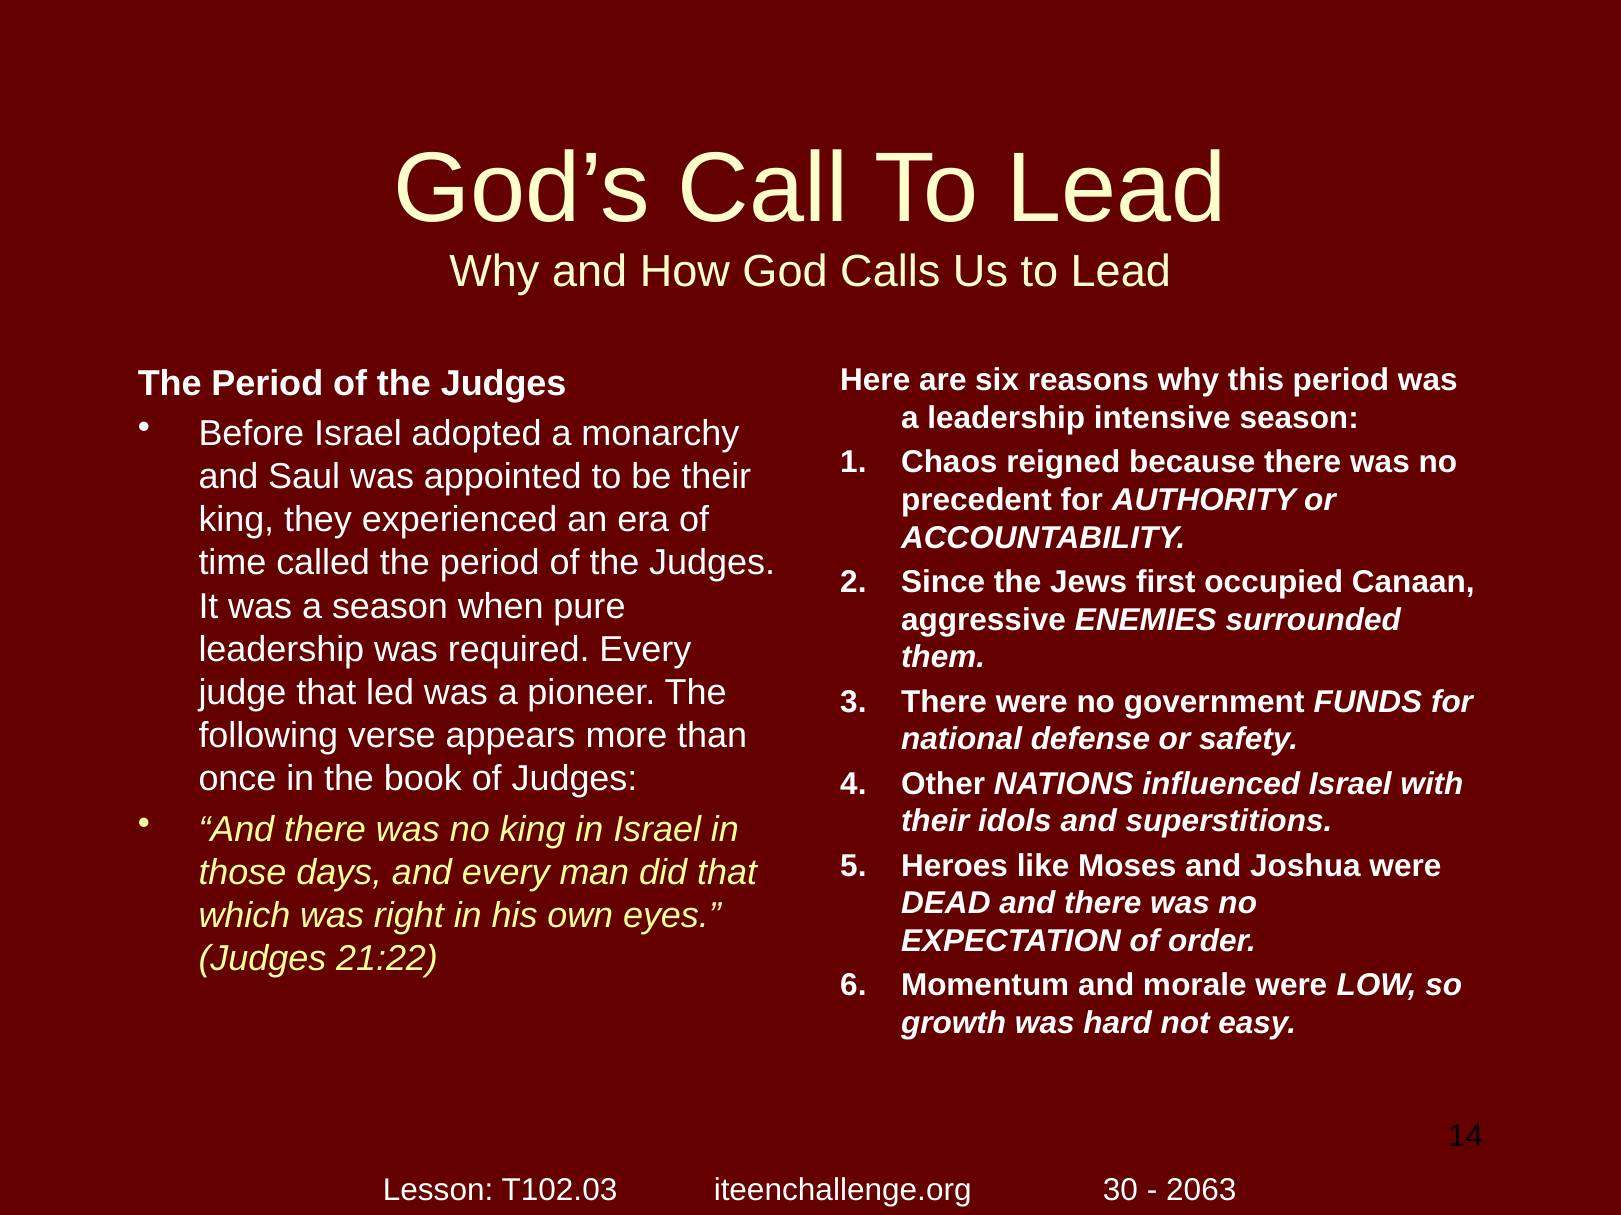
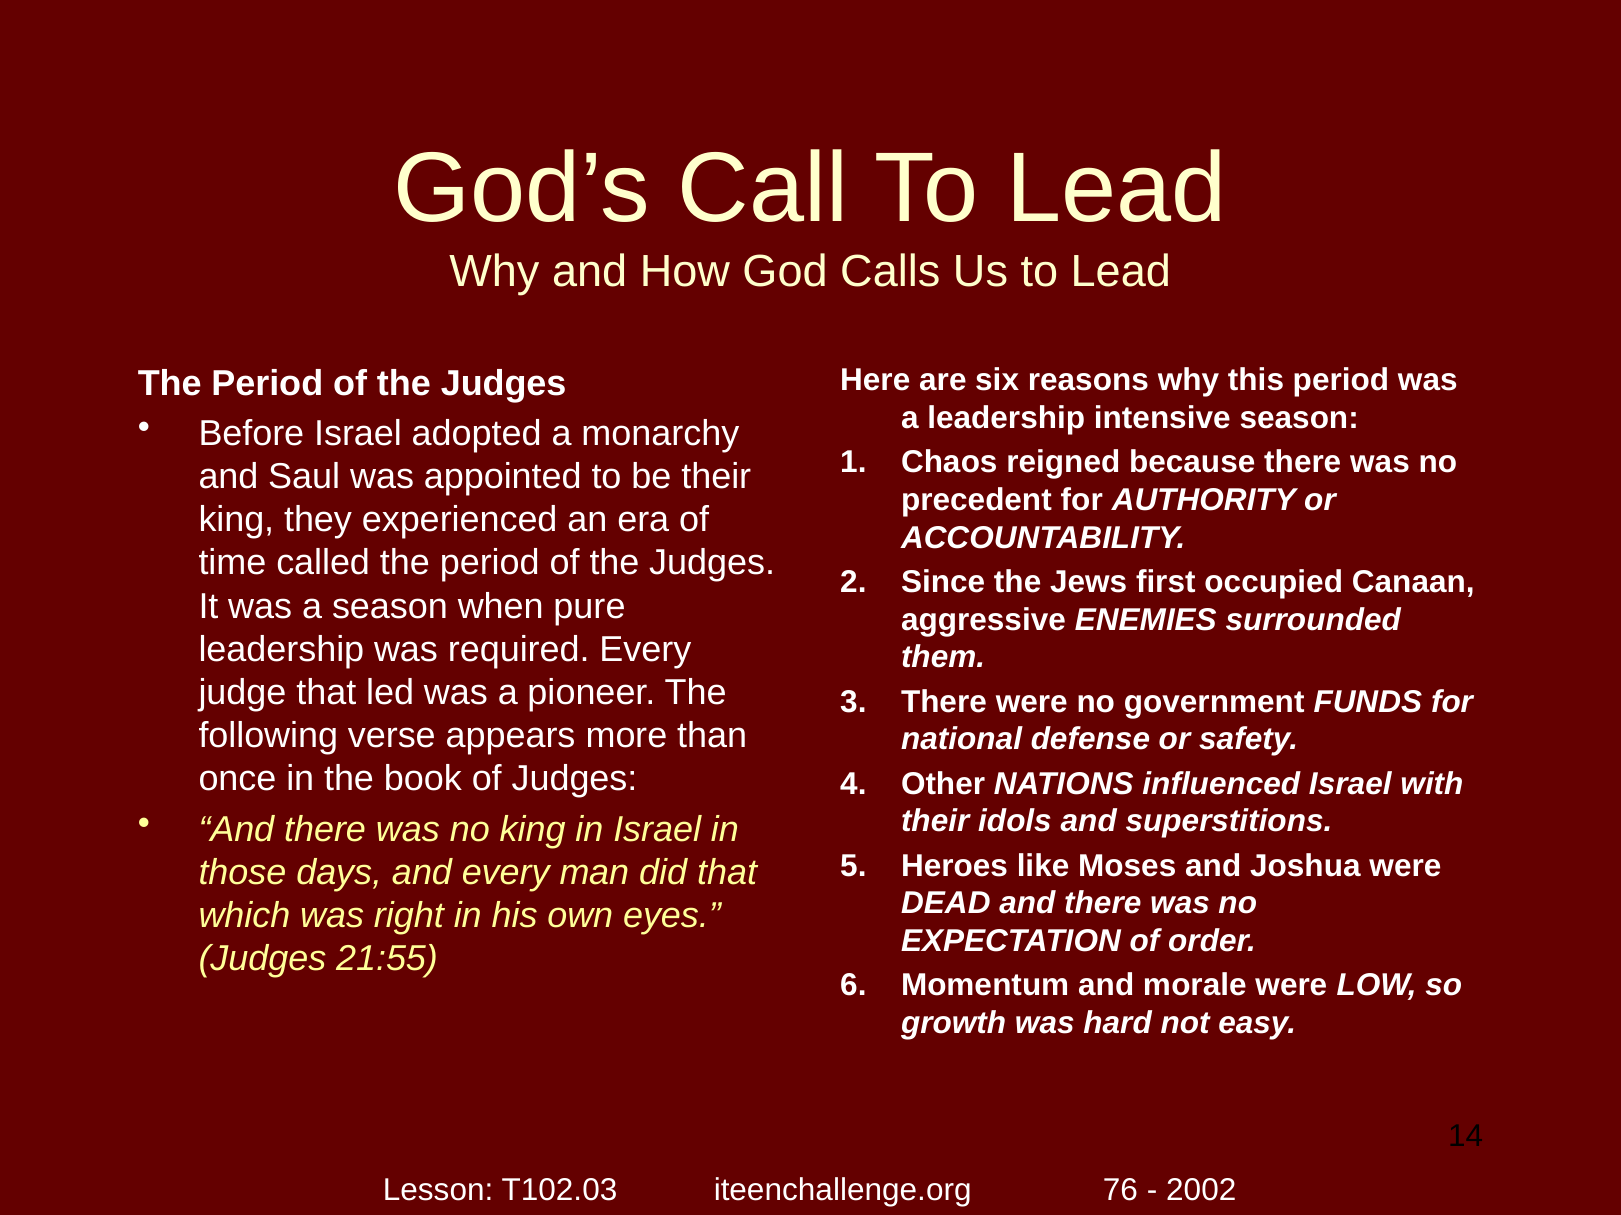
21:22: 21:22 -> 21:55
30: 30 -> 76
2063: 2063 -> 2002
